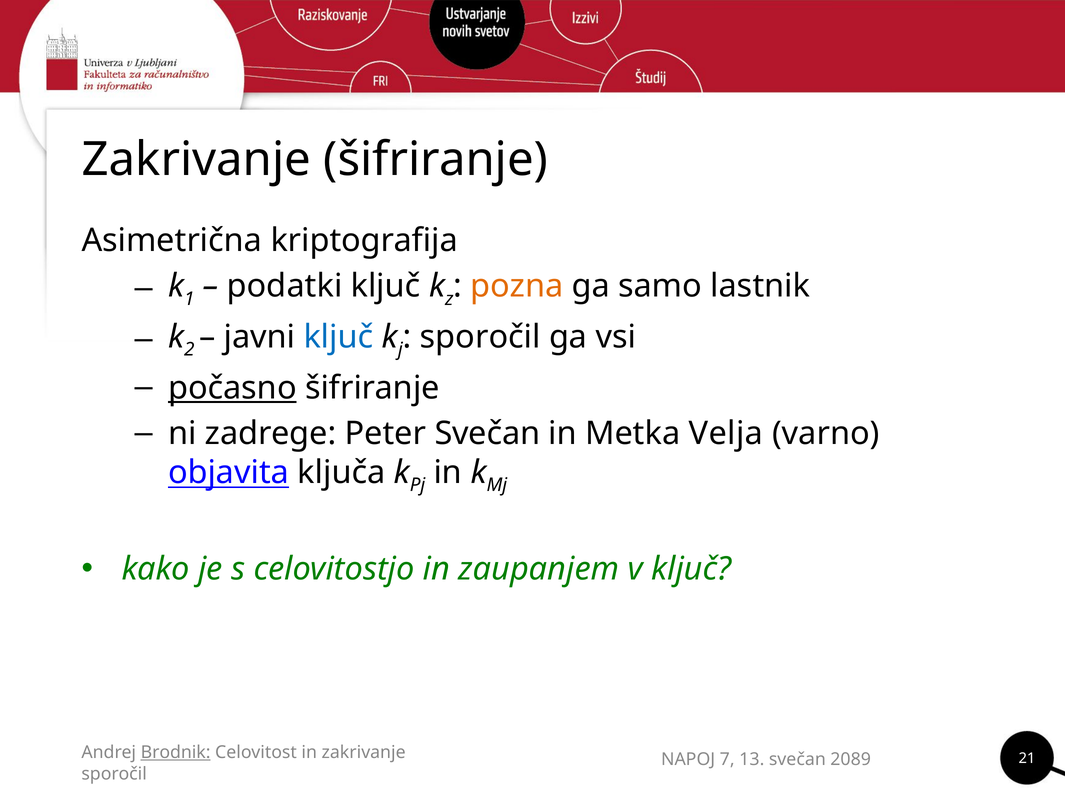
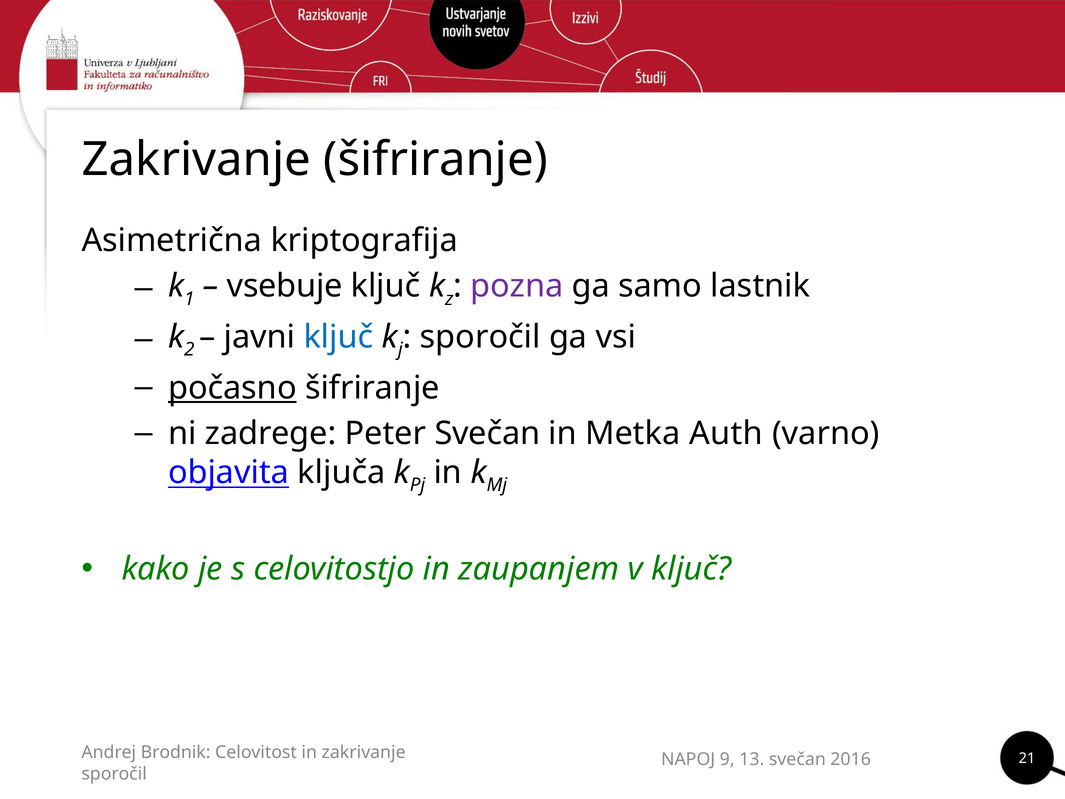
podatki: podatki -> vsebuje
pozna colour: orange -> purple
Velja: Velja -> Auth
Brodnik underline: present -> none
7: 7 -> 9
2089: 2089 -> 2016
